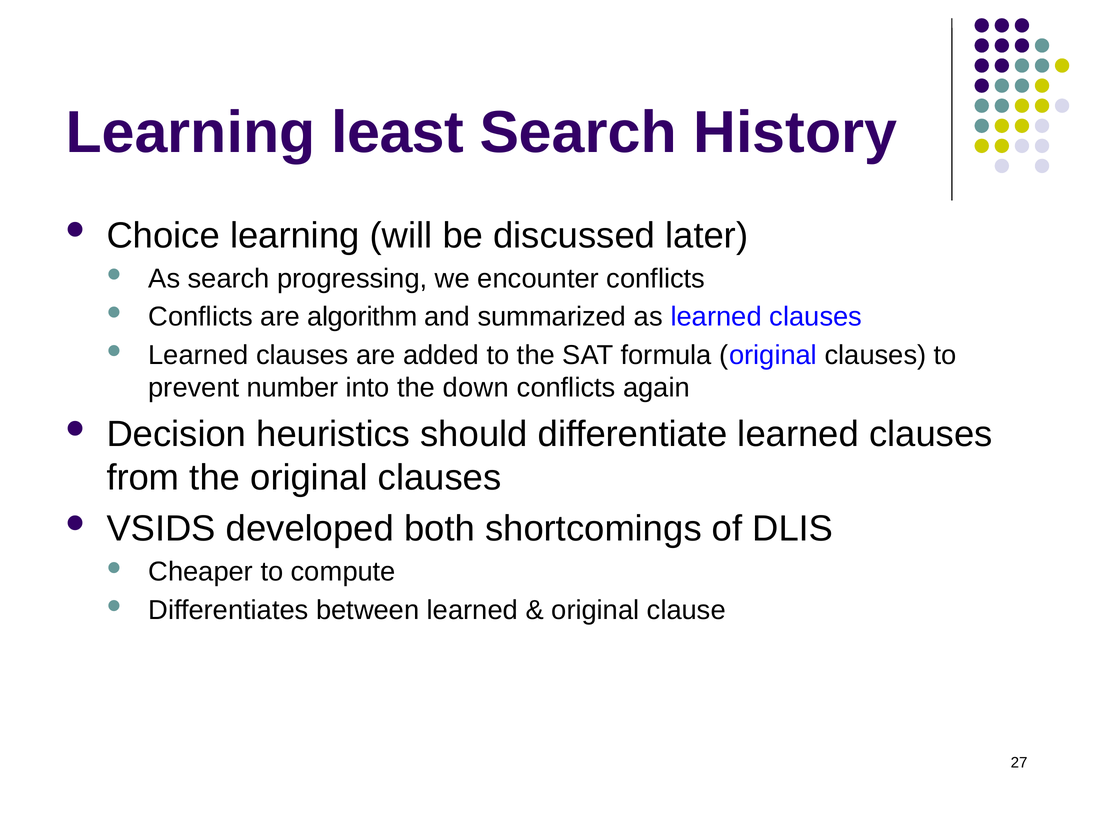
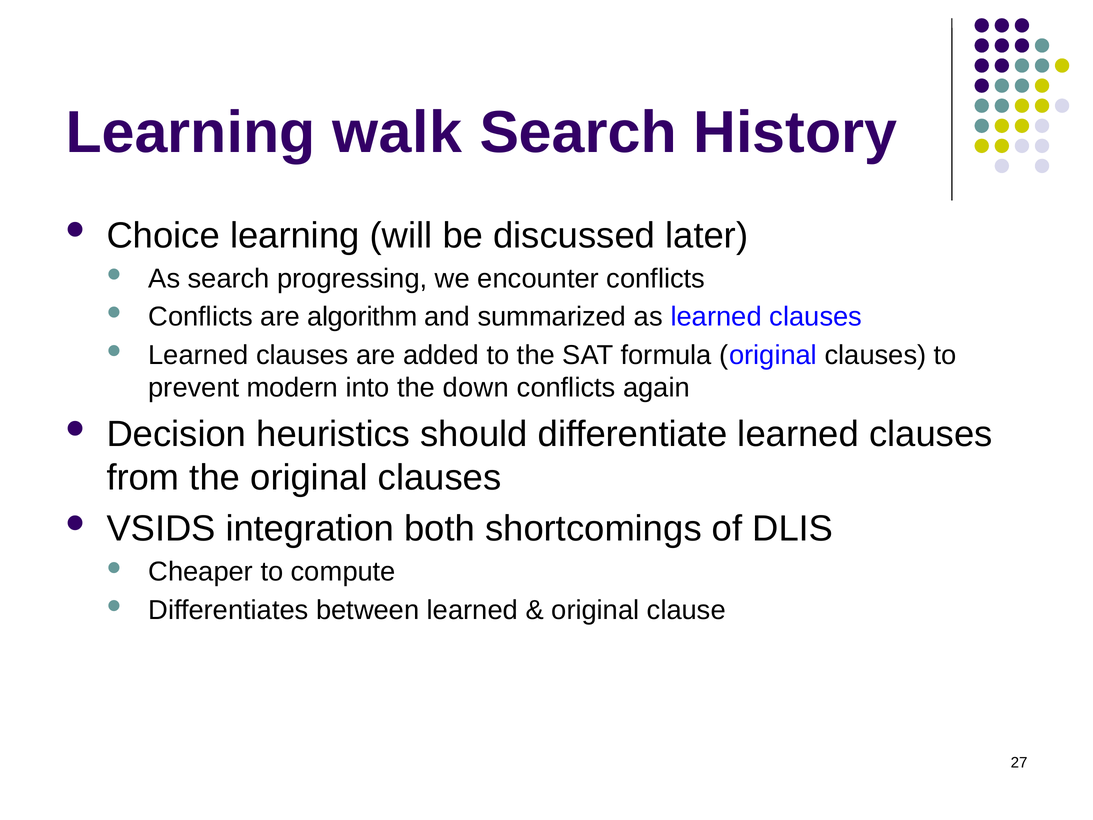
least: least -> walk
number: number -> modern
developed: developed -> integration
